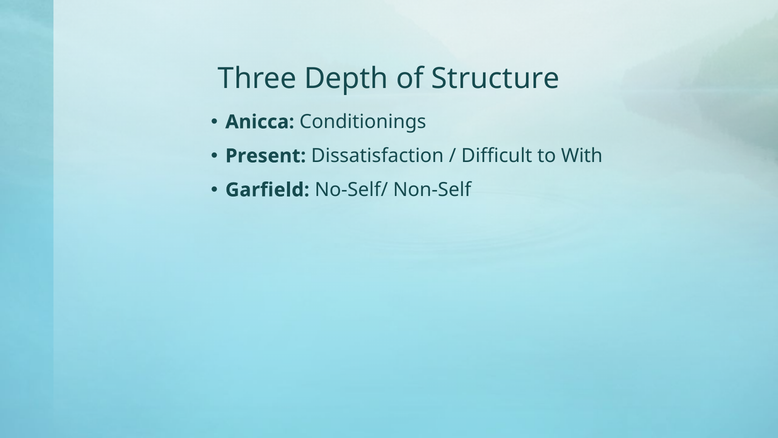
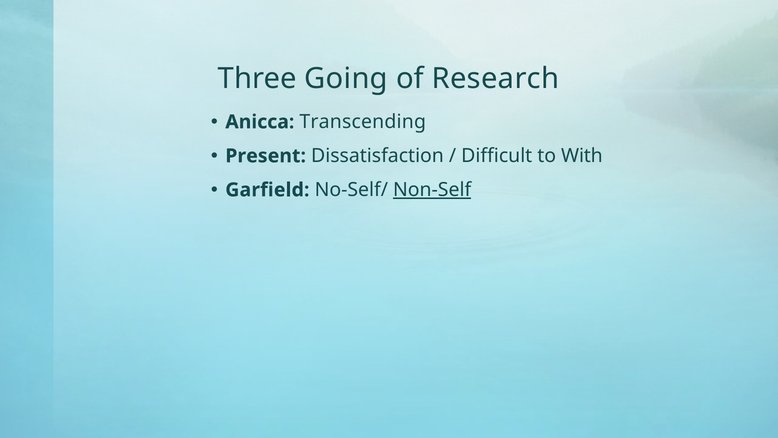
Depth: Depth -> Going
Structure: Structure -> Research
Conditionings: Conditionings -> Transcending
Non-Self underline: none -> present
